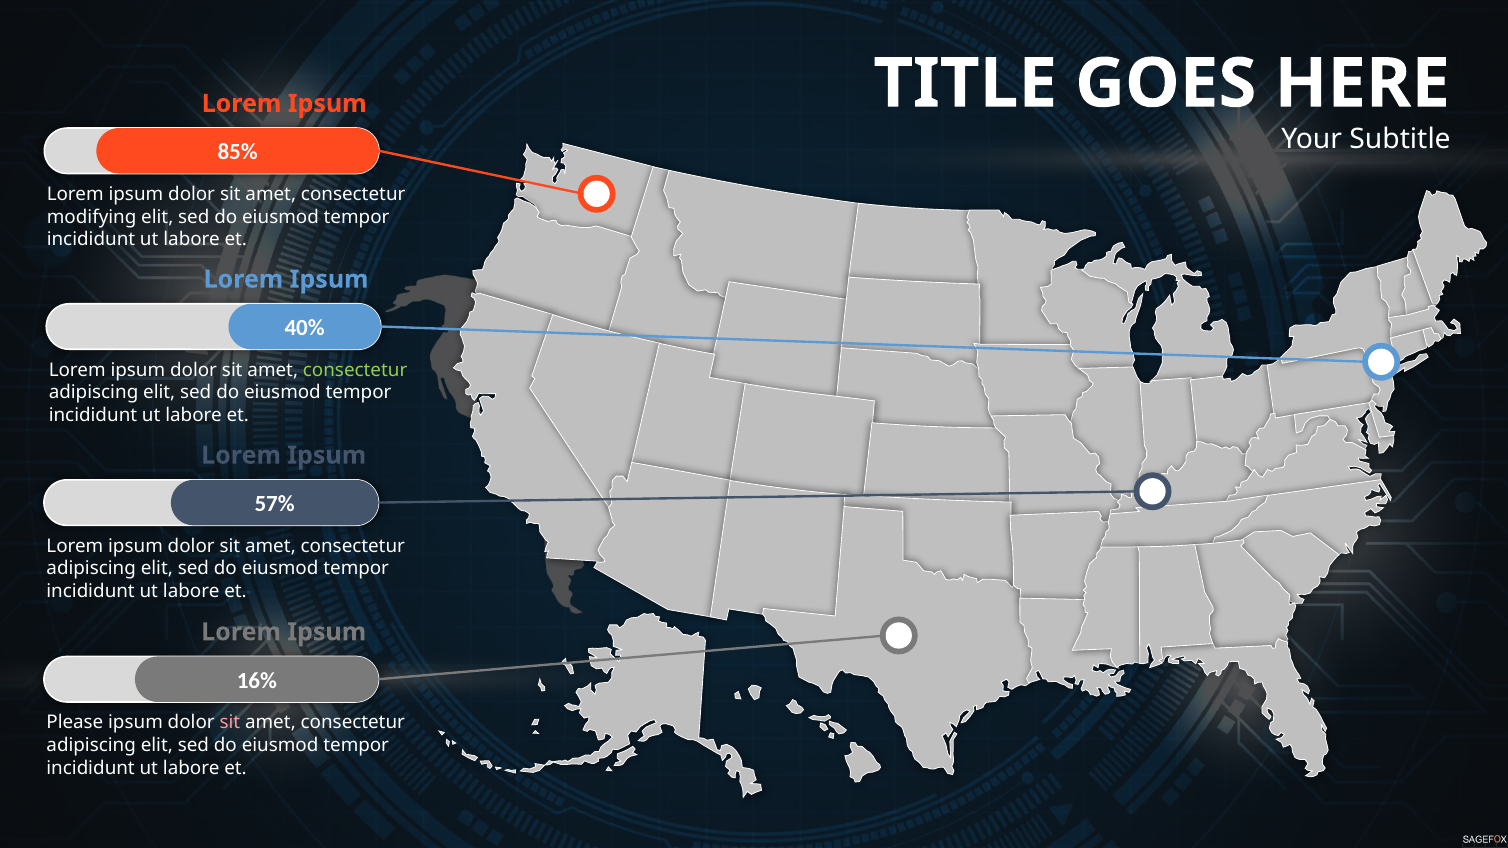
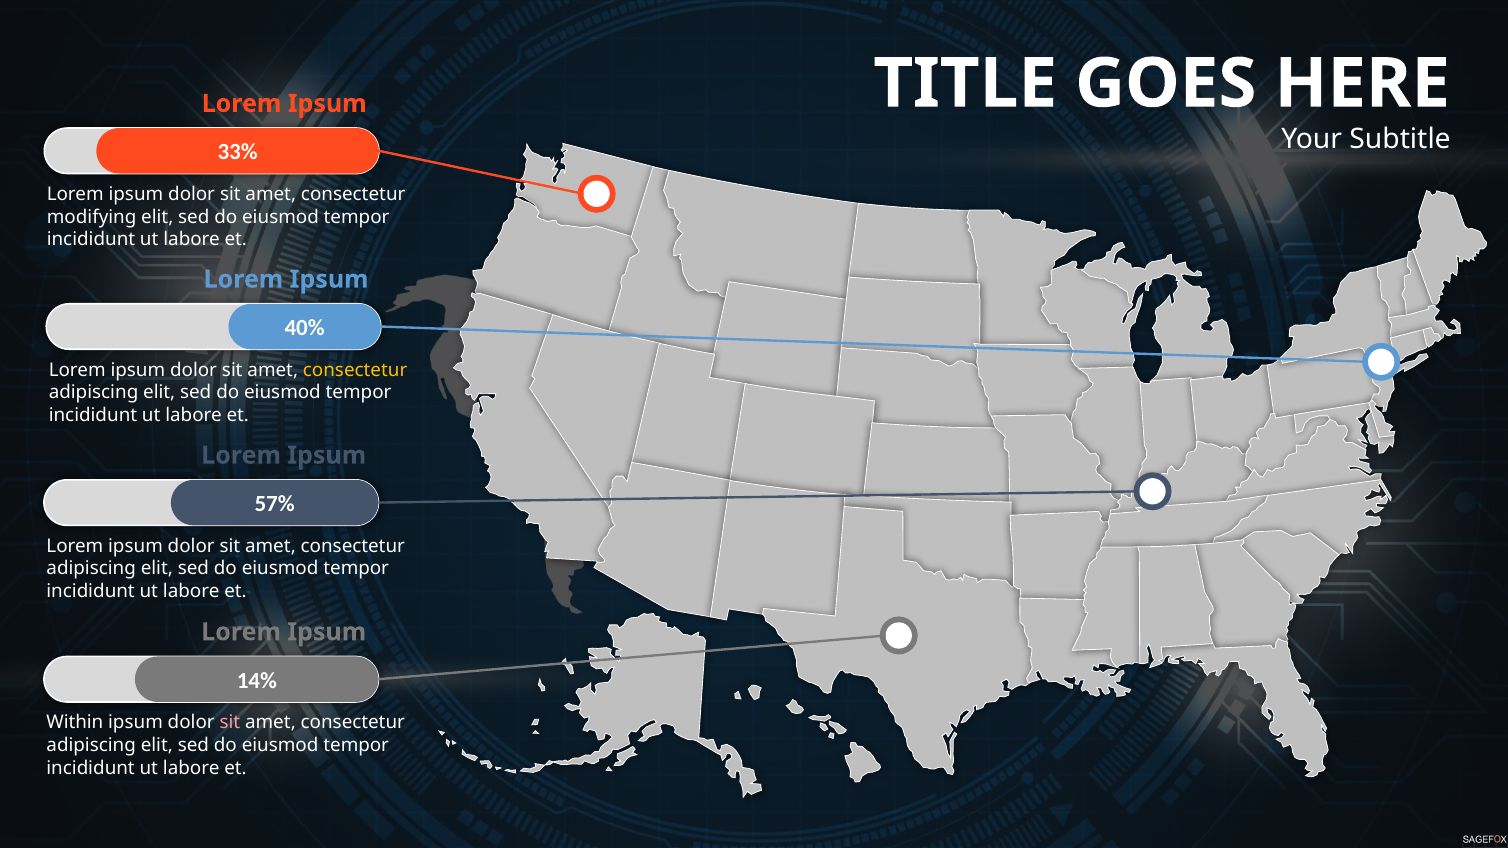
85%: 85% -> 33%
consectetur at (355, 370) colour: light green -> yellow
16%: 16% -> 14%
Please: Please -> Within
